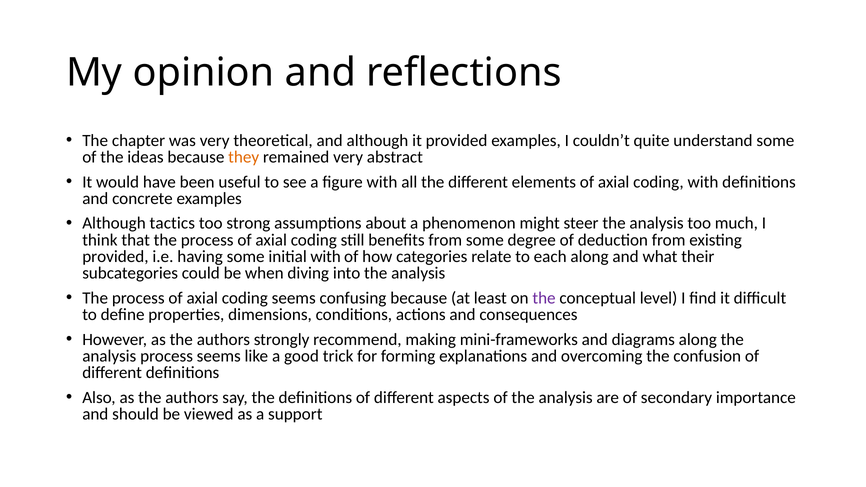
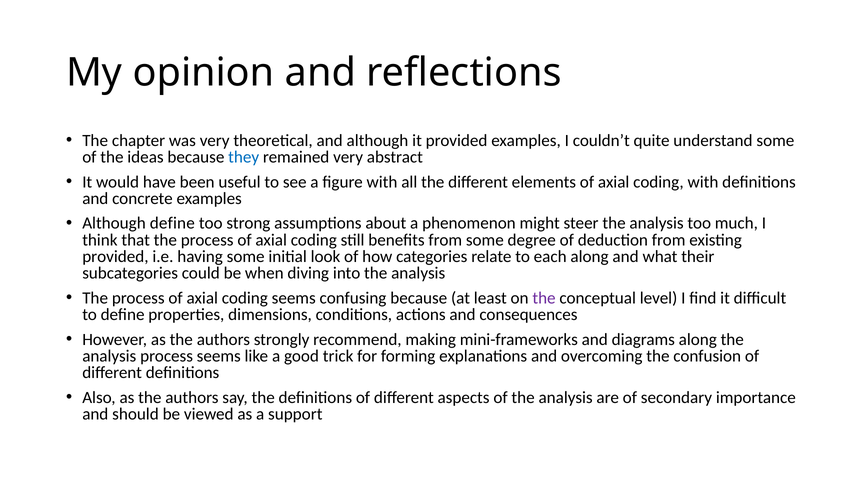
they colour: orange -> blue
Although tactics: tactics -> define
initial with: with -> look
